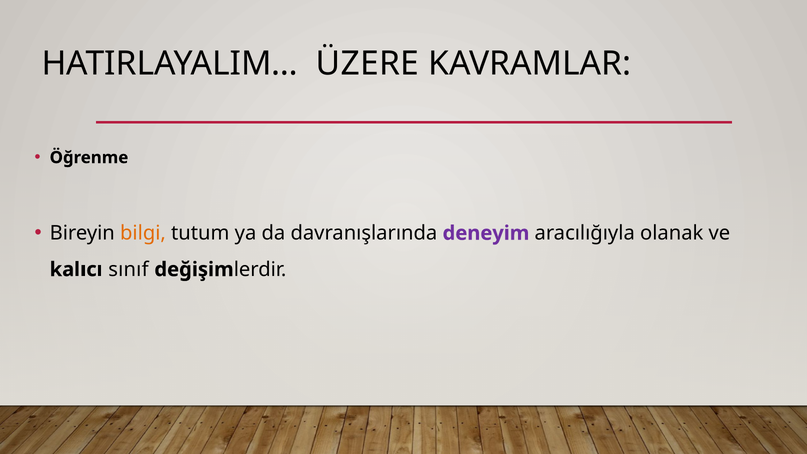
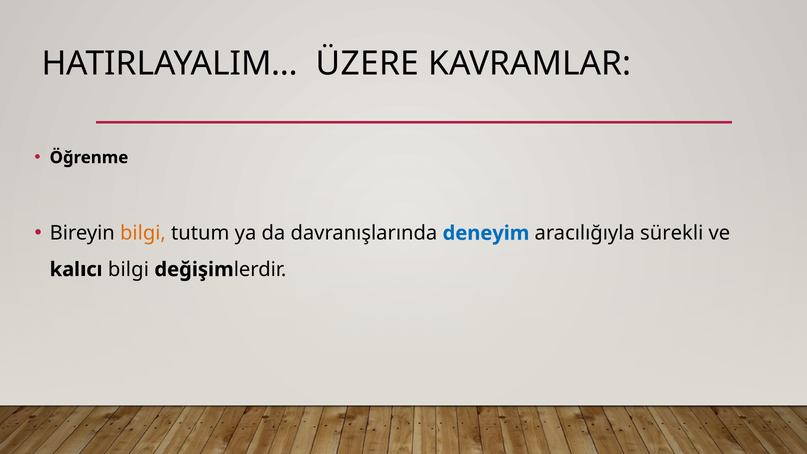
deneyim colour: purple -> blue
olanak: olanak -> sürekli
kalıcı sınıf: sınıf -> bilgi
